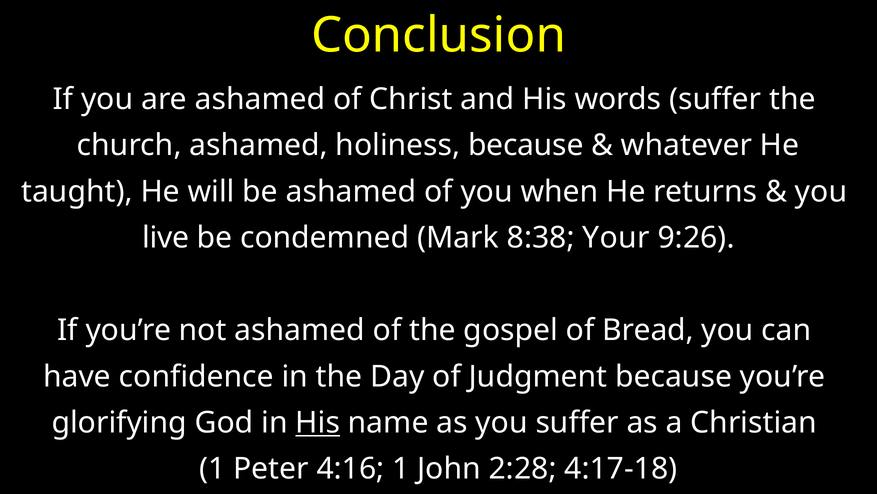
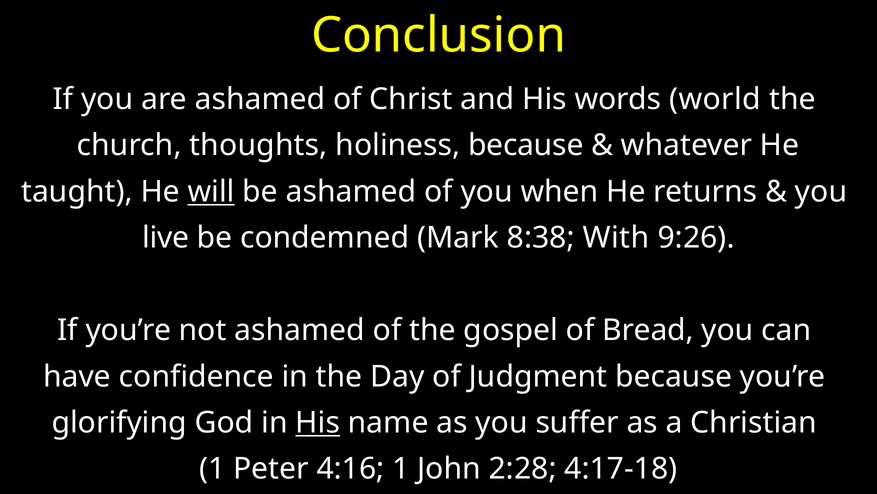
words suffer: suffer -> world
church ashamed: ashamed -> thoughts
will underline: none -> present
Your: Your -> With
